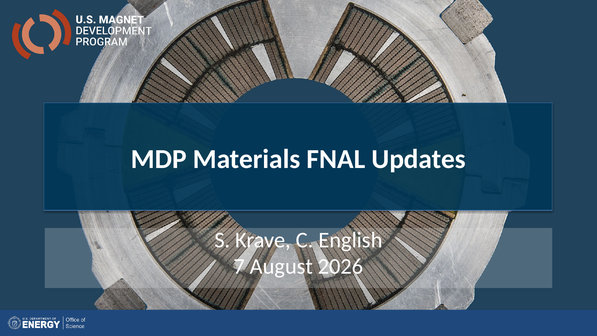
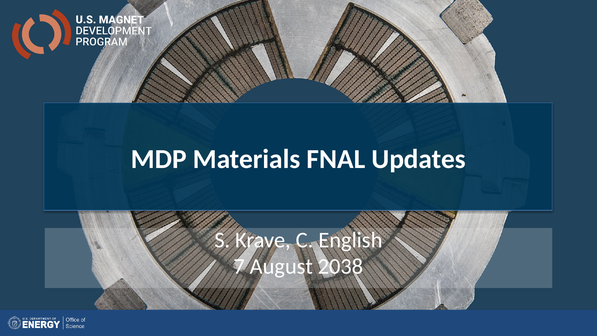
2026: 2026 -> 2038
